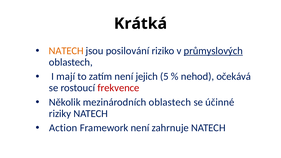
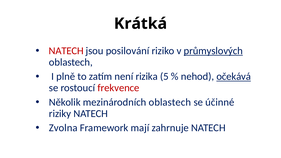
NATECH at (66, 51) colour: orange -> red
mají: mají -> plně
jejich: jejich -> rizika
očekává underline: none -> present
Action: Action -> Zvolna
Framework není: není -> mají
